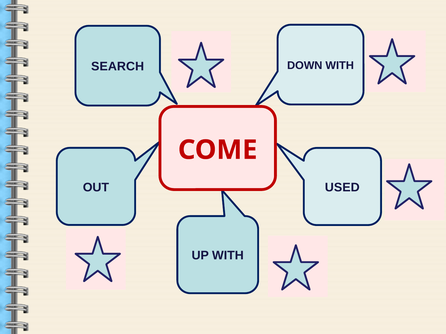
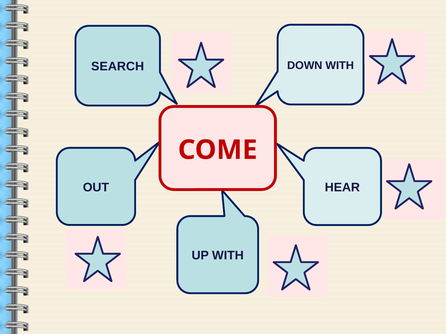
USED: USED -> HEAR
